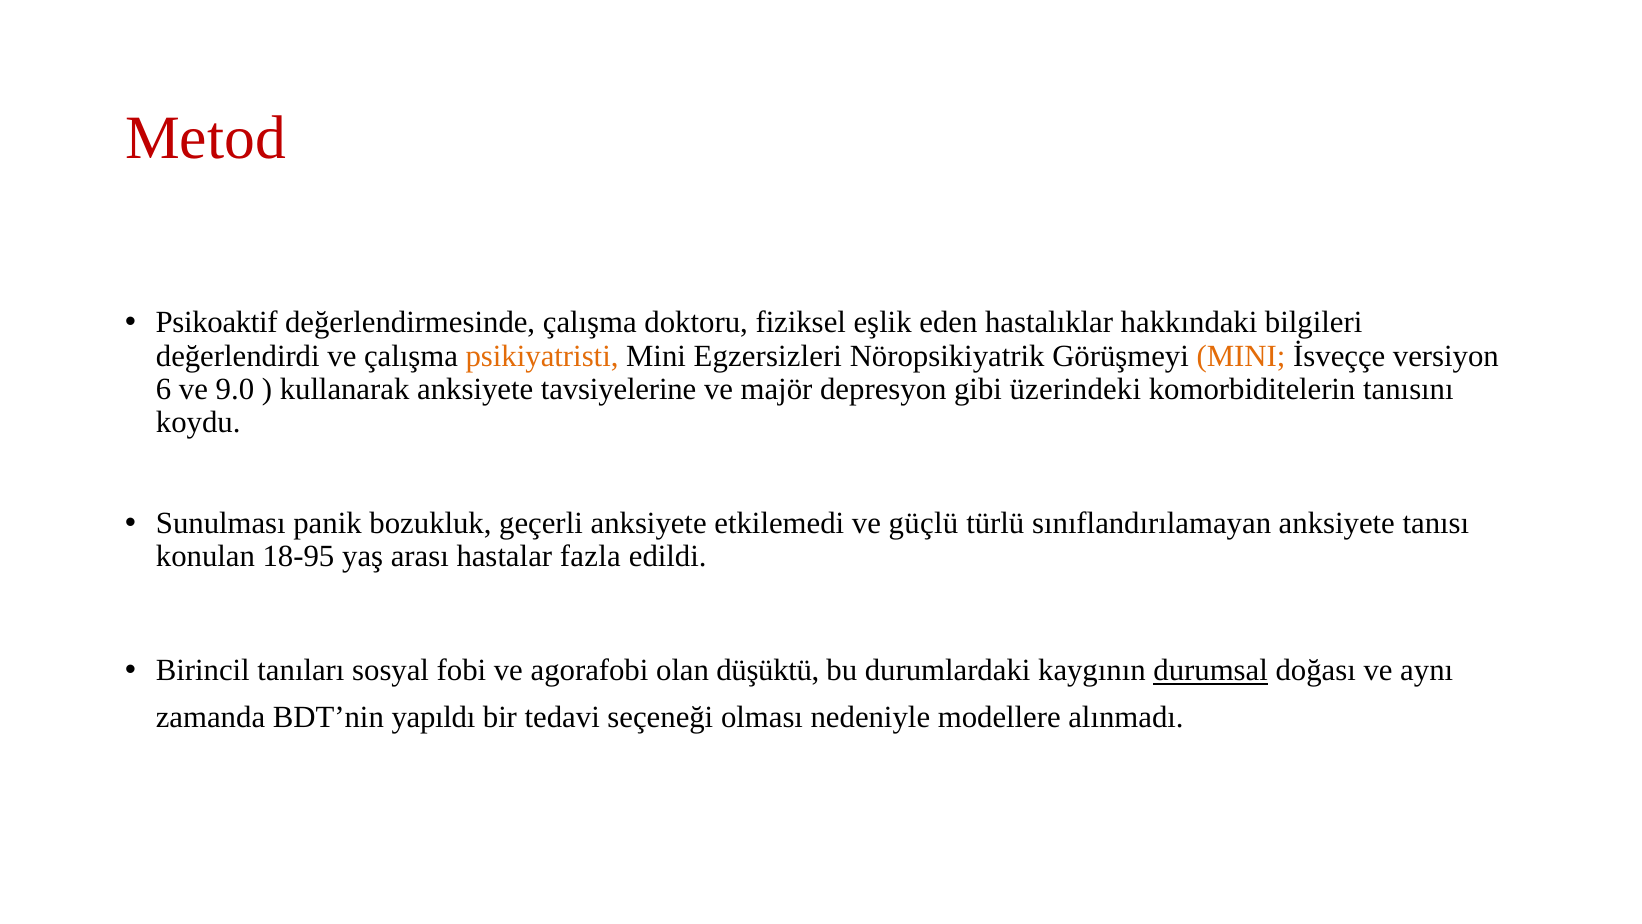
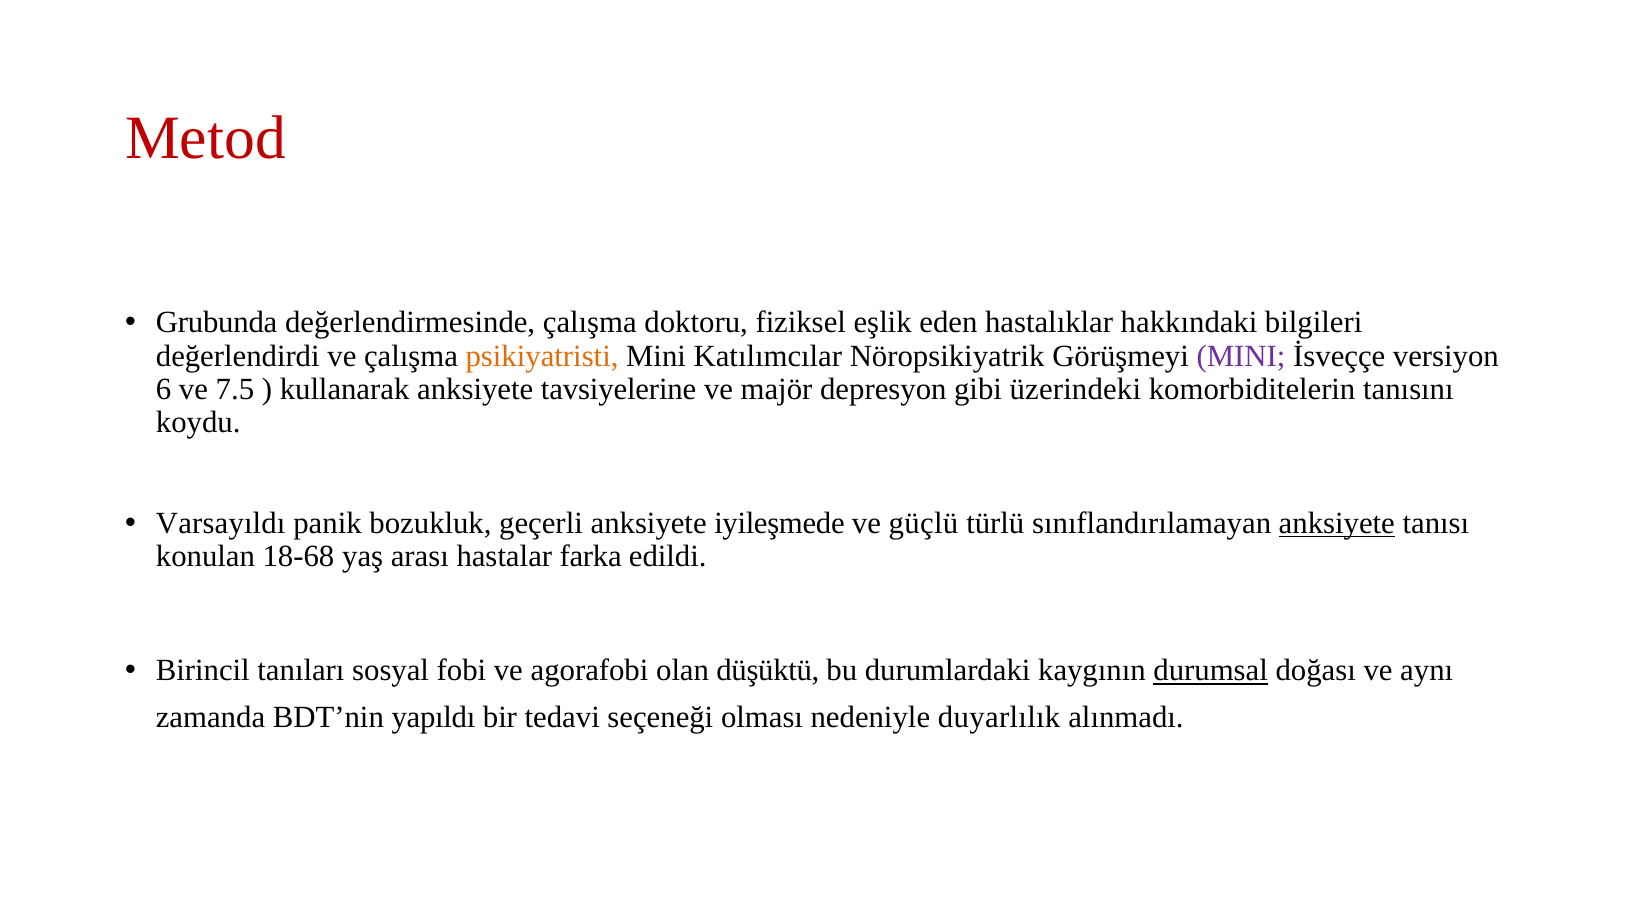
Psikoaktif: Psikoaktif -> Grubunda
Egzersizleri: Egzersizleri -> Katılımcılar
MINI at (1241, 356) colour: orange -> purple
9.0: 9.0 -> 7.5
Sunulması: Sunulması -> Varsayıldı
etkilemedi: etkilemedi -> iyileşmede
anksiyete at (1337, 523) underline: none -> present
18-95: 18-95 -> 18-68
fazla: fazla -> farka
modellere: modellere -> duyarlılık
